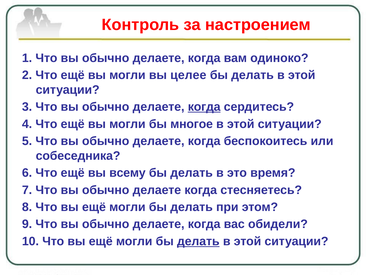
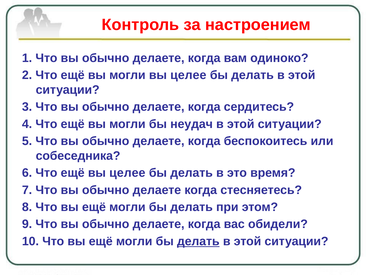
когда at (204, 107) underline: present -> none
многое: многое -> неудач
ещё вы всему: всему -> целее
